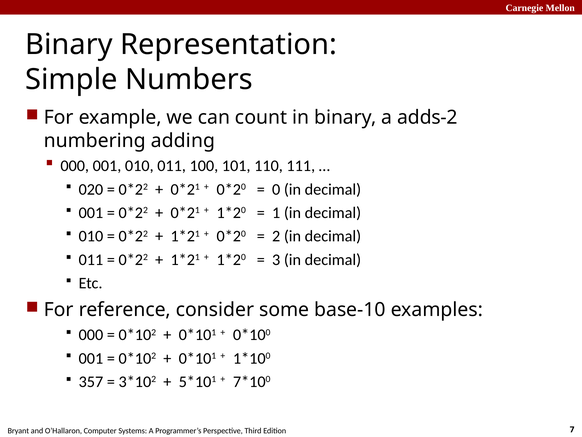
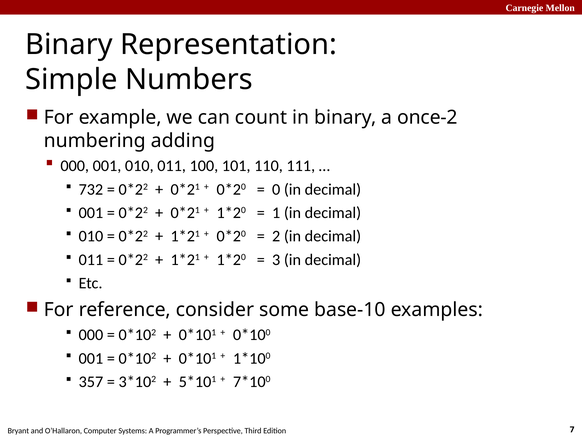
adds-2: adds-2 -> once-2
020: 020 -> 732
